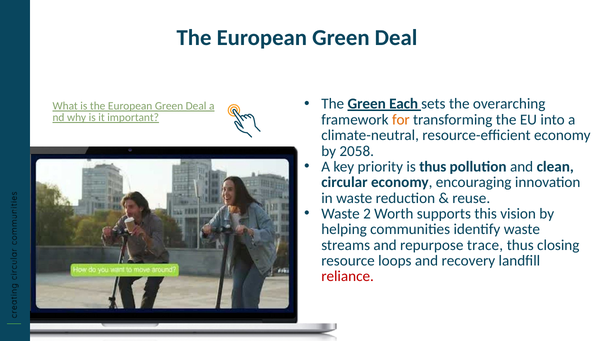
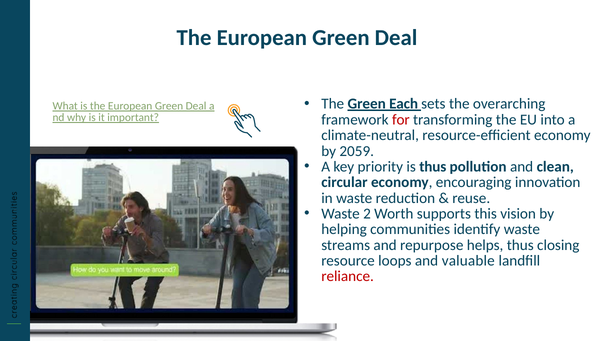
for colour: orange -> red
2058: 2058 -> 2059
trace: trace -> helps
recovery: recovery -> valuable
